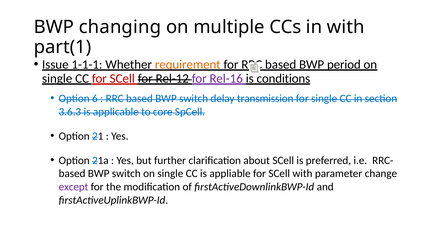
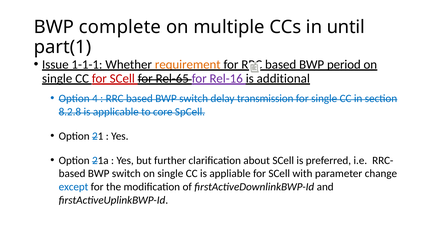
changing: changing -> complete
in with: with -> until
Rel-12: Rel-12 -> Rel-65
conditions: conditions -> additional
6: 6 -> 4
3.6.3: 3.6.3 -> 8.2.8
except colour: purple -> blue
